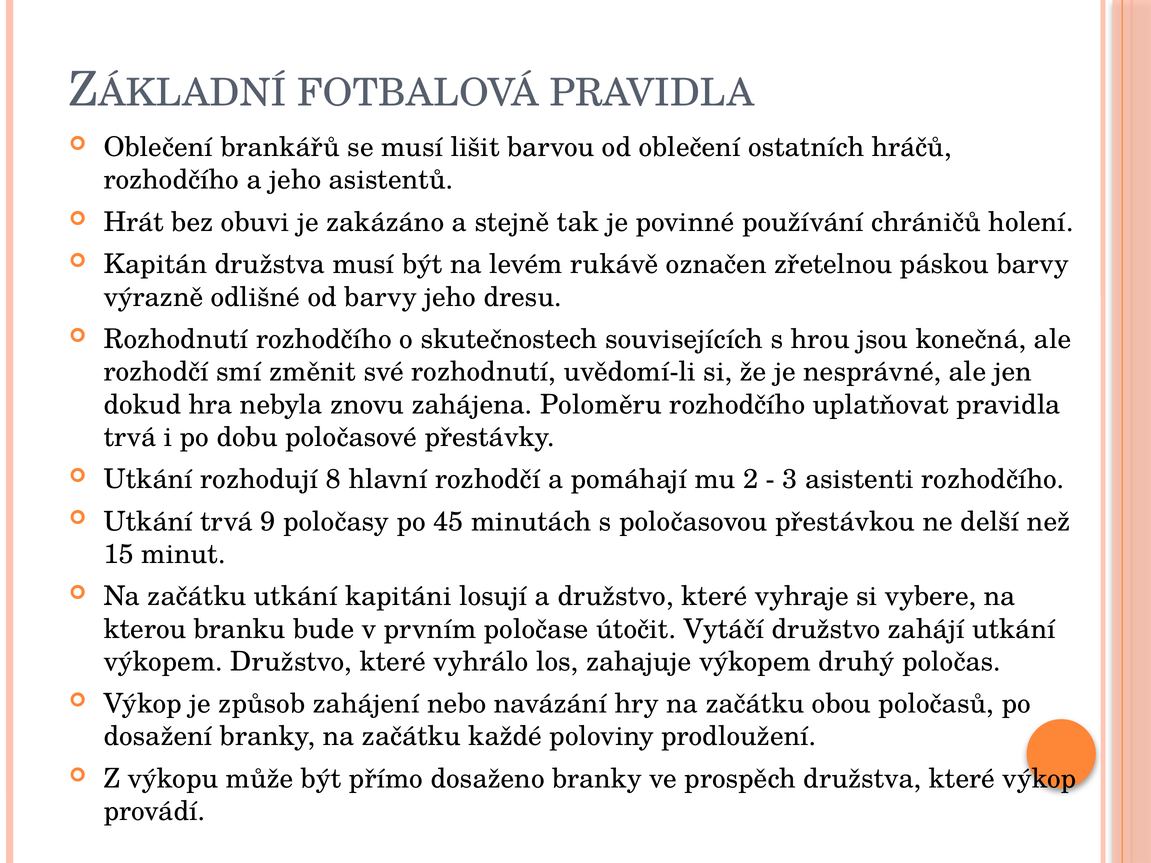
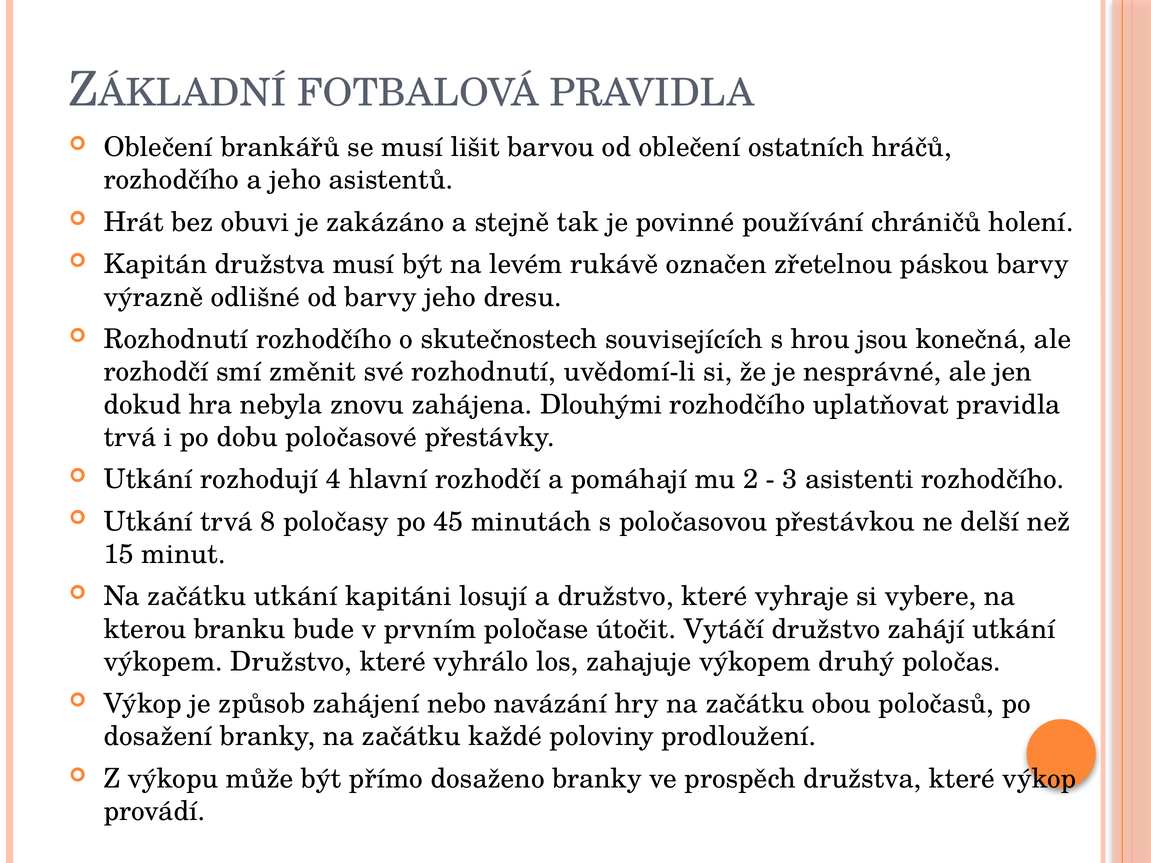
Poloměru: Poloměru -> Dlouhými
8: 8 -> 4
9: 9 -> 8
